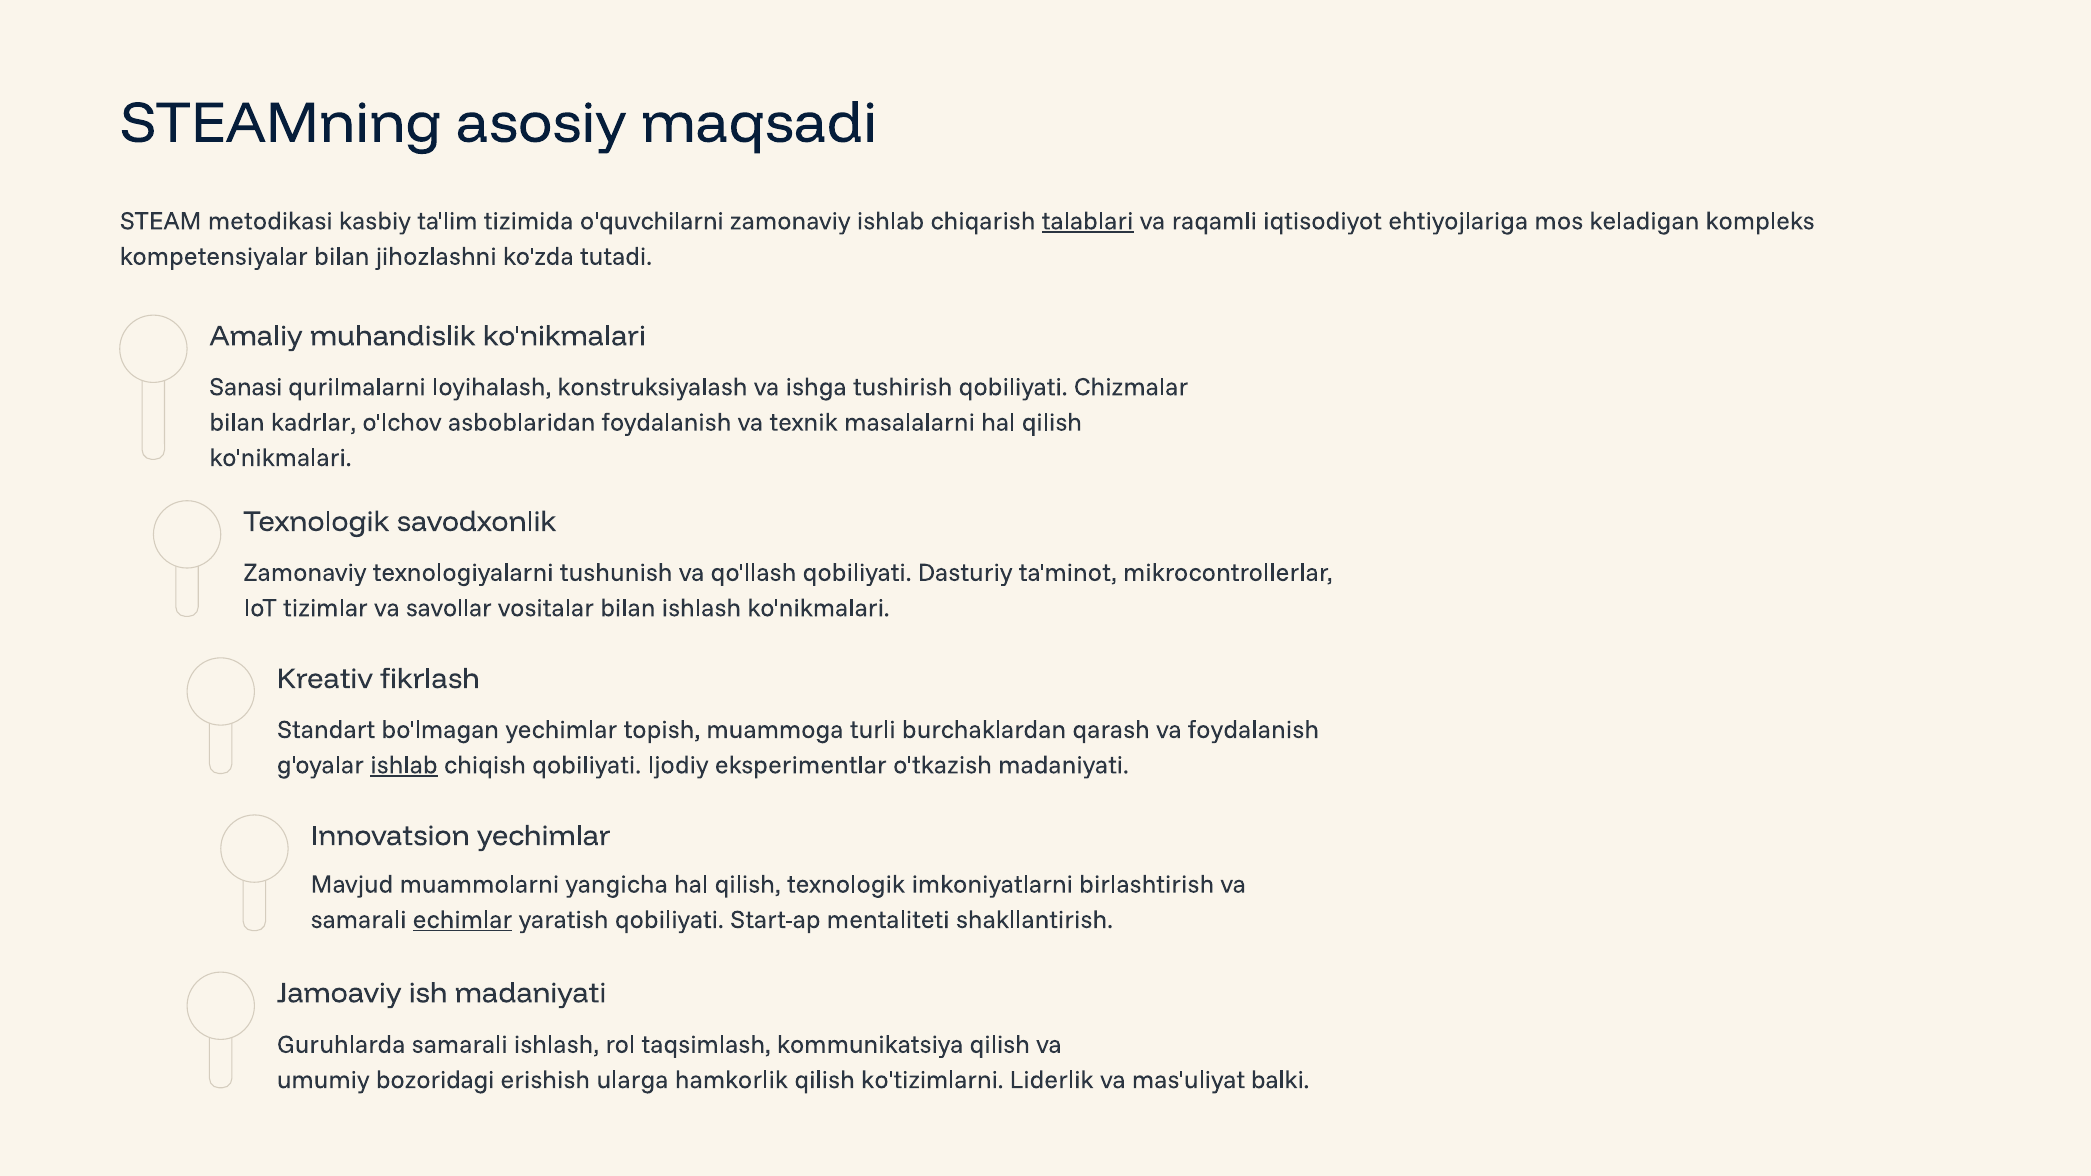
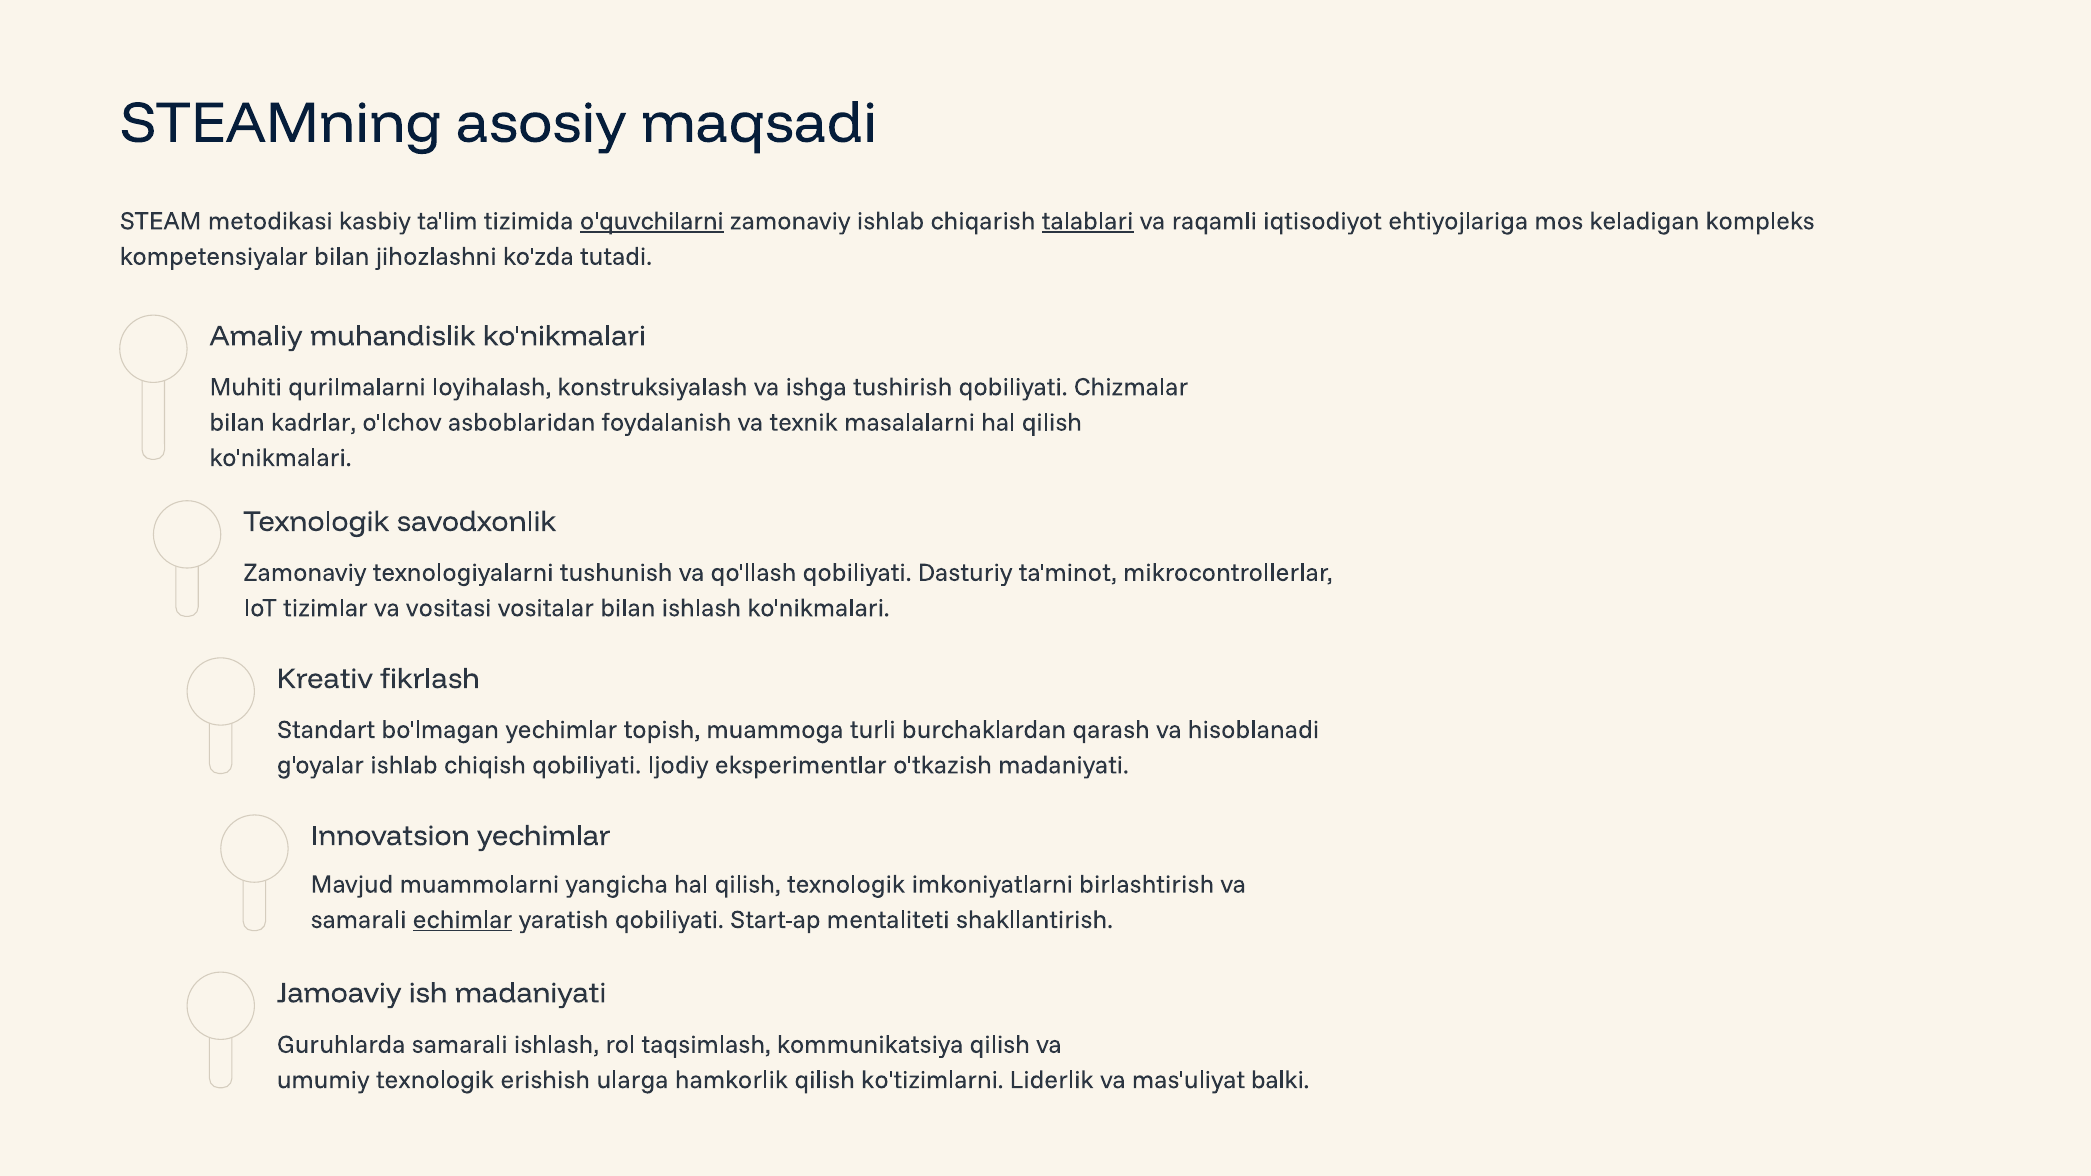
o'quvchilarni underline: none -> present
Sanasi: Sanasi -> Muhiti
savollar: savollar -> vositasi
va foydalanish: foydalanish -> hisoblanadi
ishlab at (404, 765) underline: present -> none
umumiy bozoridagi: bozoridagi -> texnologik
